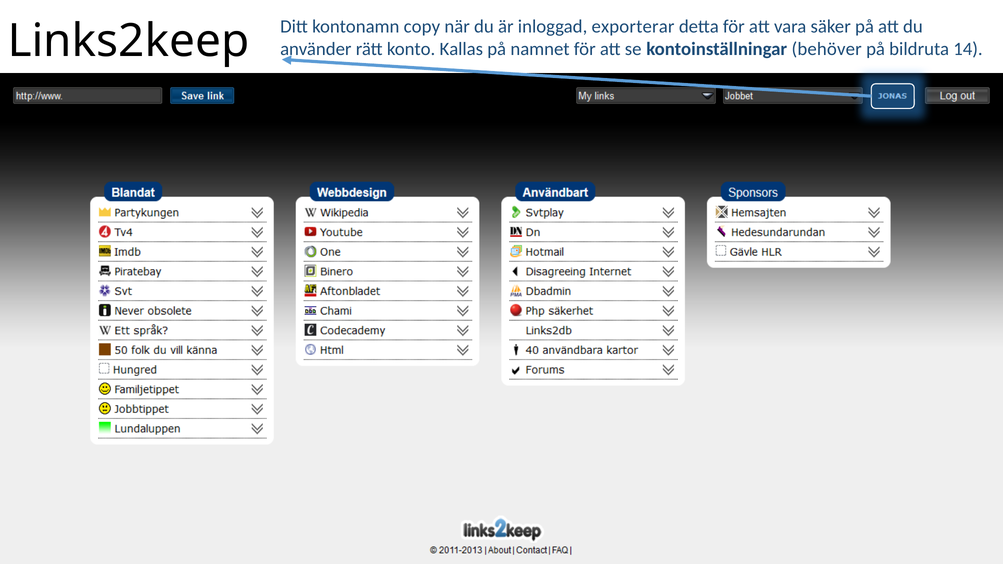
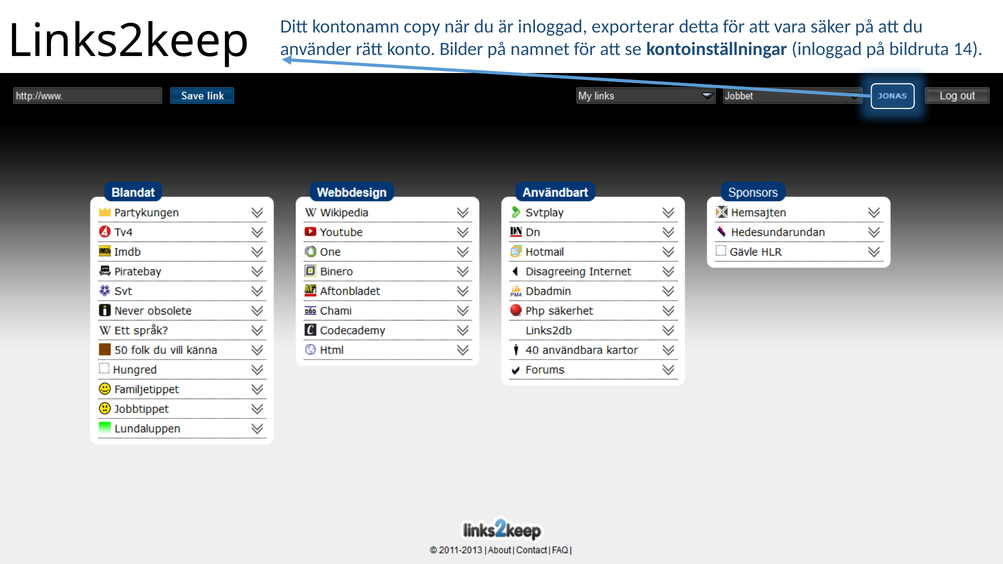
Kallas: Kallas -> Bilder
kontoinställningar behöver: behöver -> inloggad
